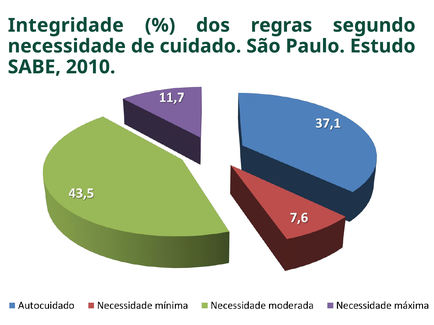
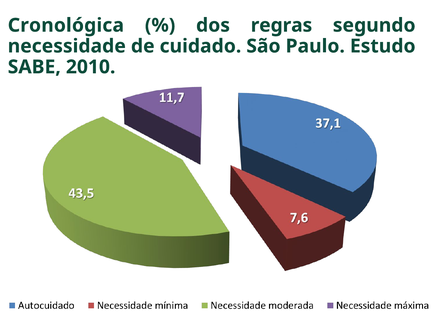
Integridade: Integridade -> Cronológica
